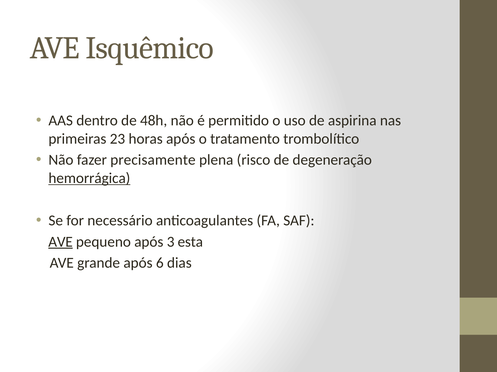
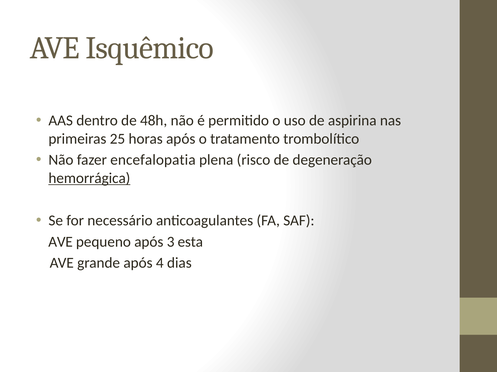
23: 23 -> 25
precisamente: precisamente -> encefalopatia
AVE at (61, 242) underline: present -> none
6: 6 -> 4
